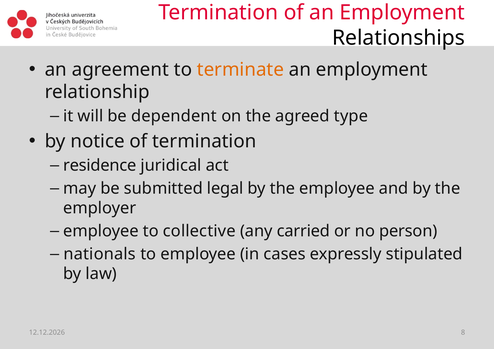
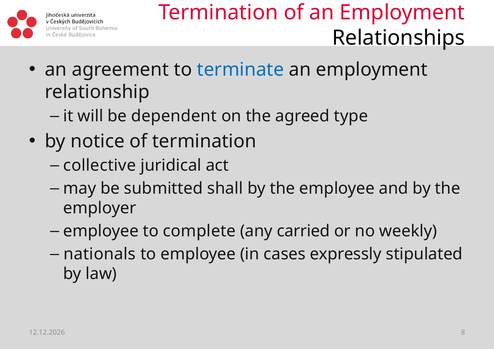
terminate colour: orange -> blue
residence: residence -> collective
legal: legal -> shall
collective: collective -> complete
person: person -> weekly
